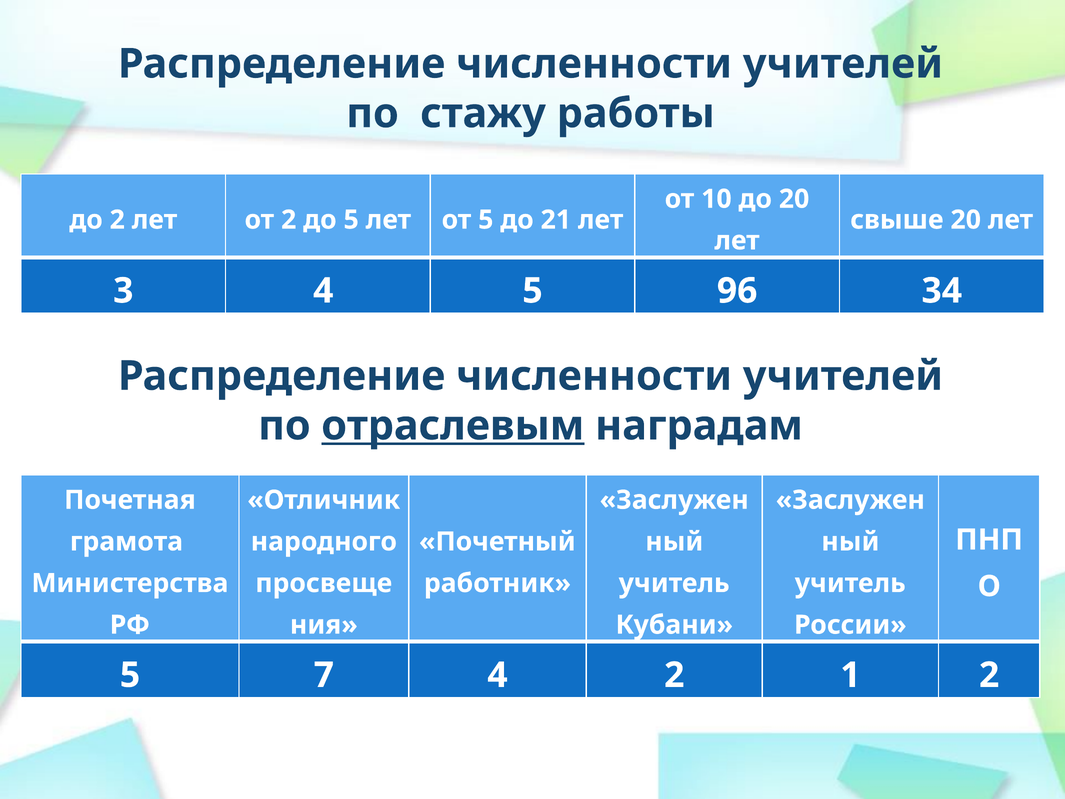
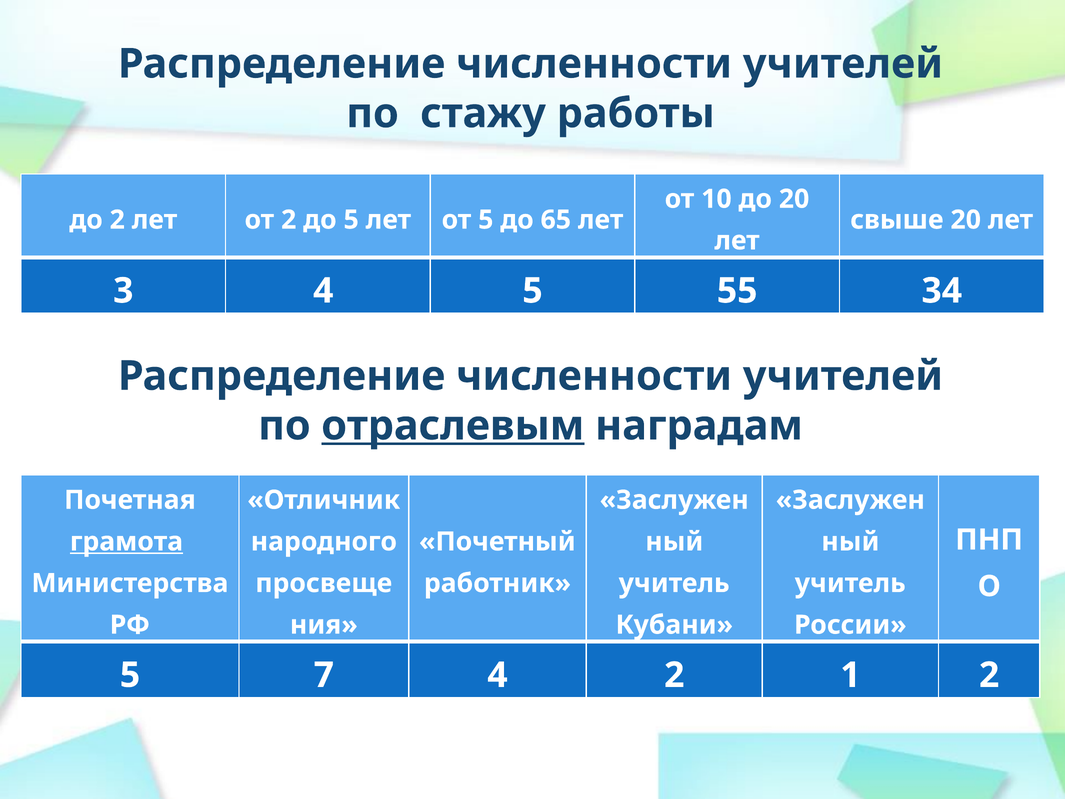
21: 21 -> 65
96: 96 -> 55
грамота underline: none -> present
